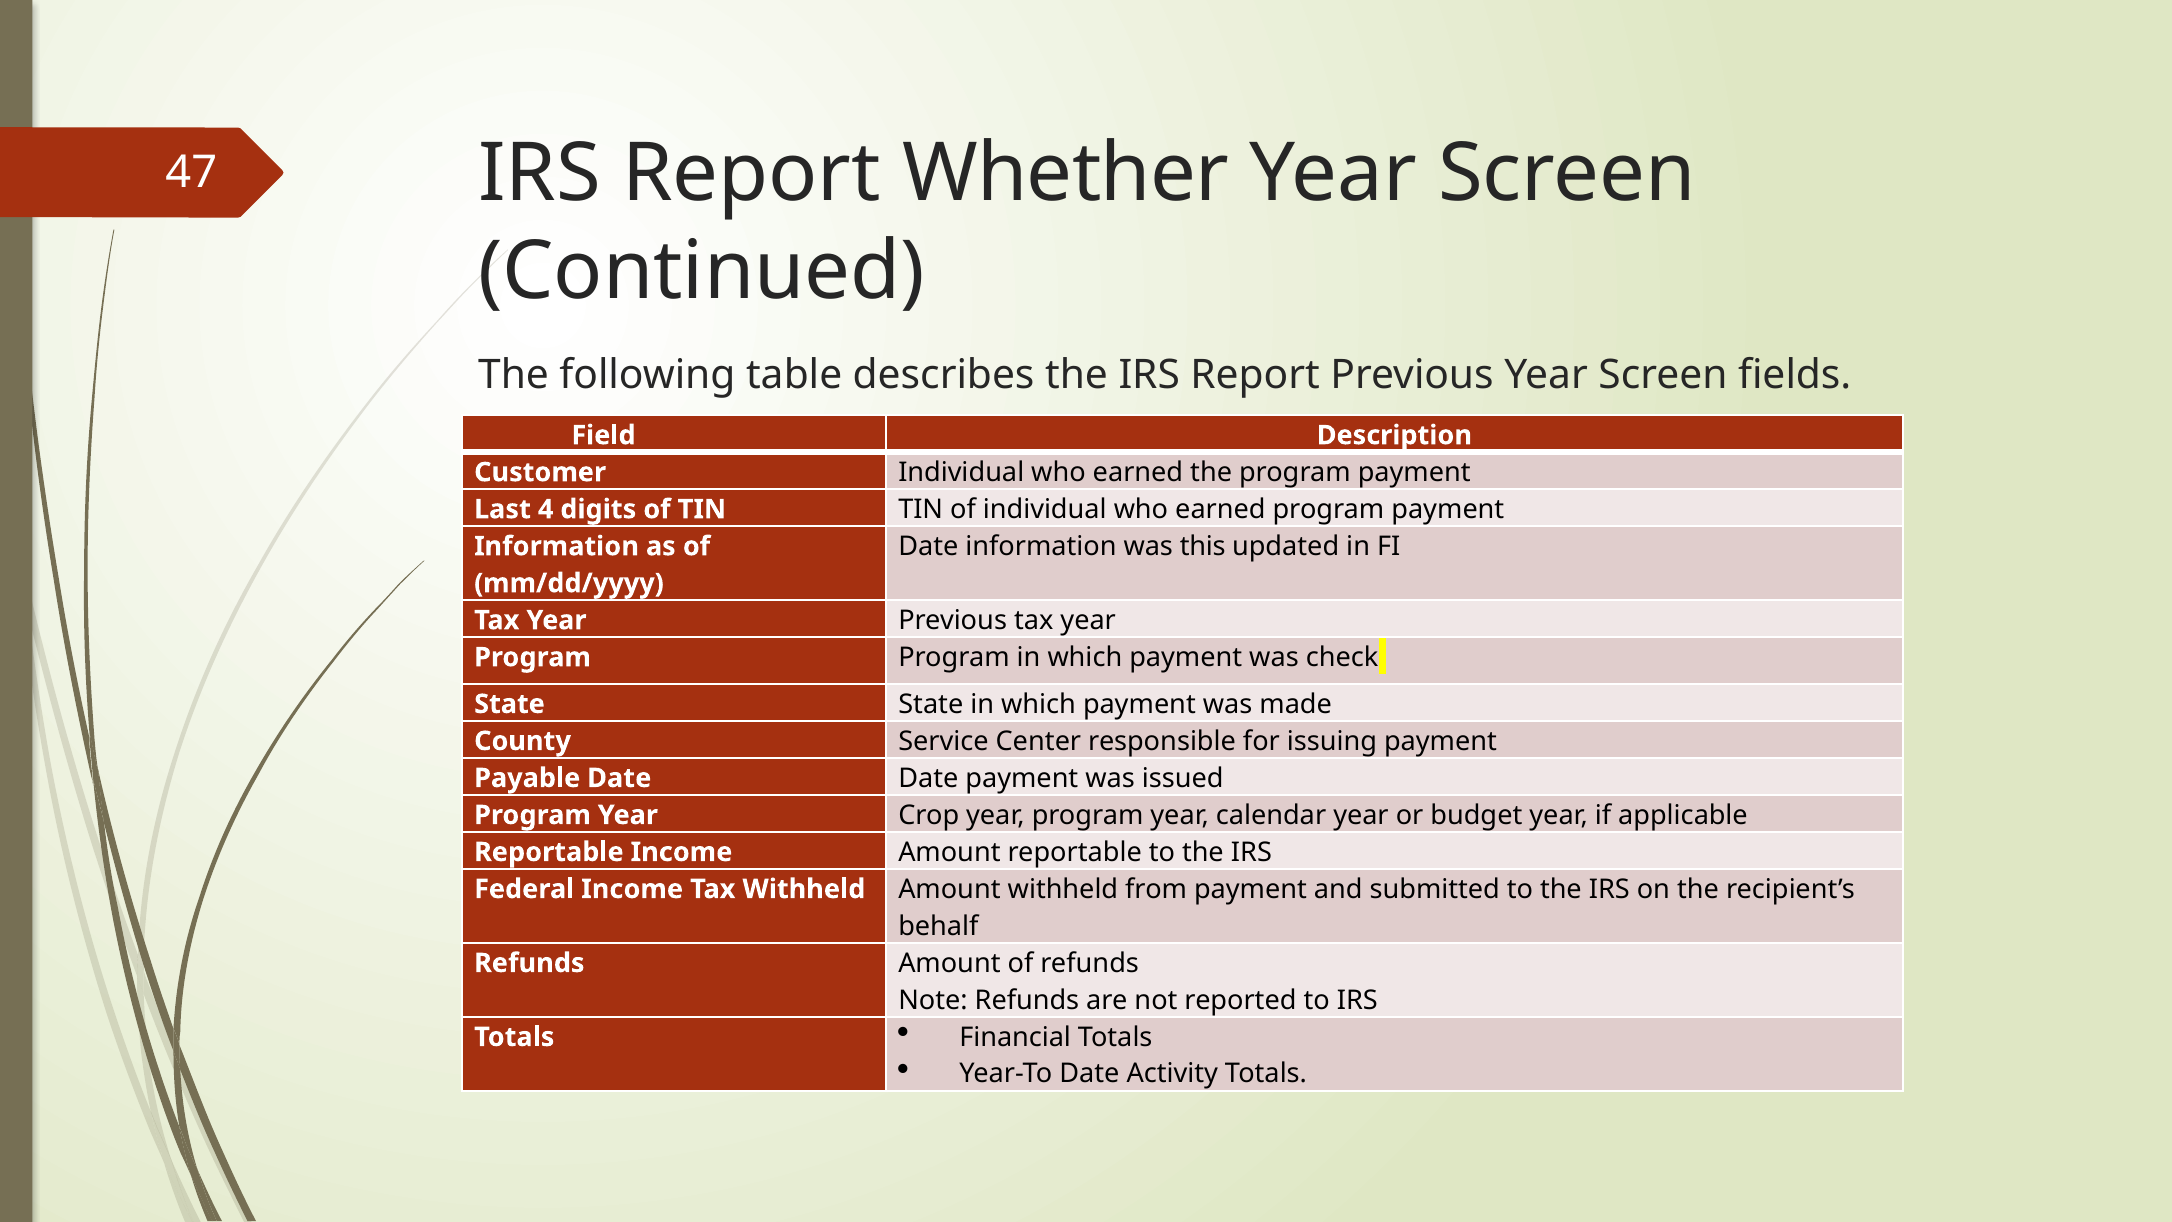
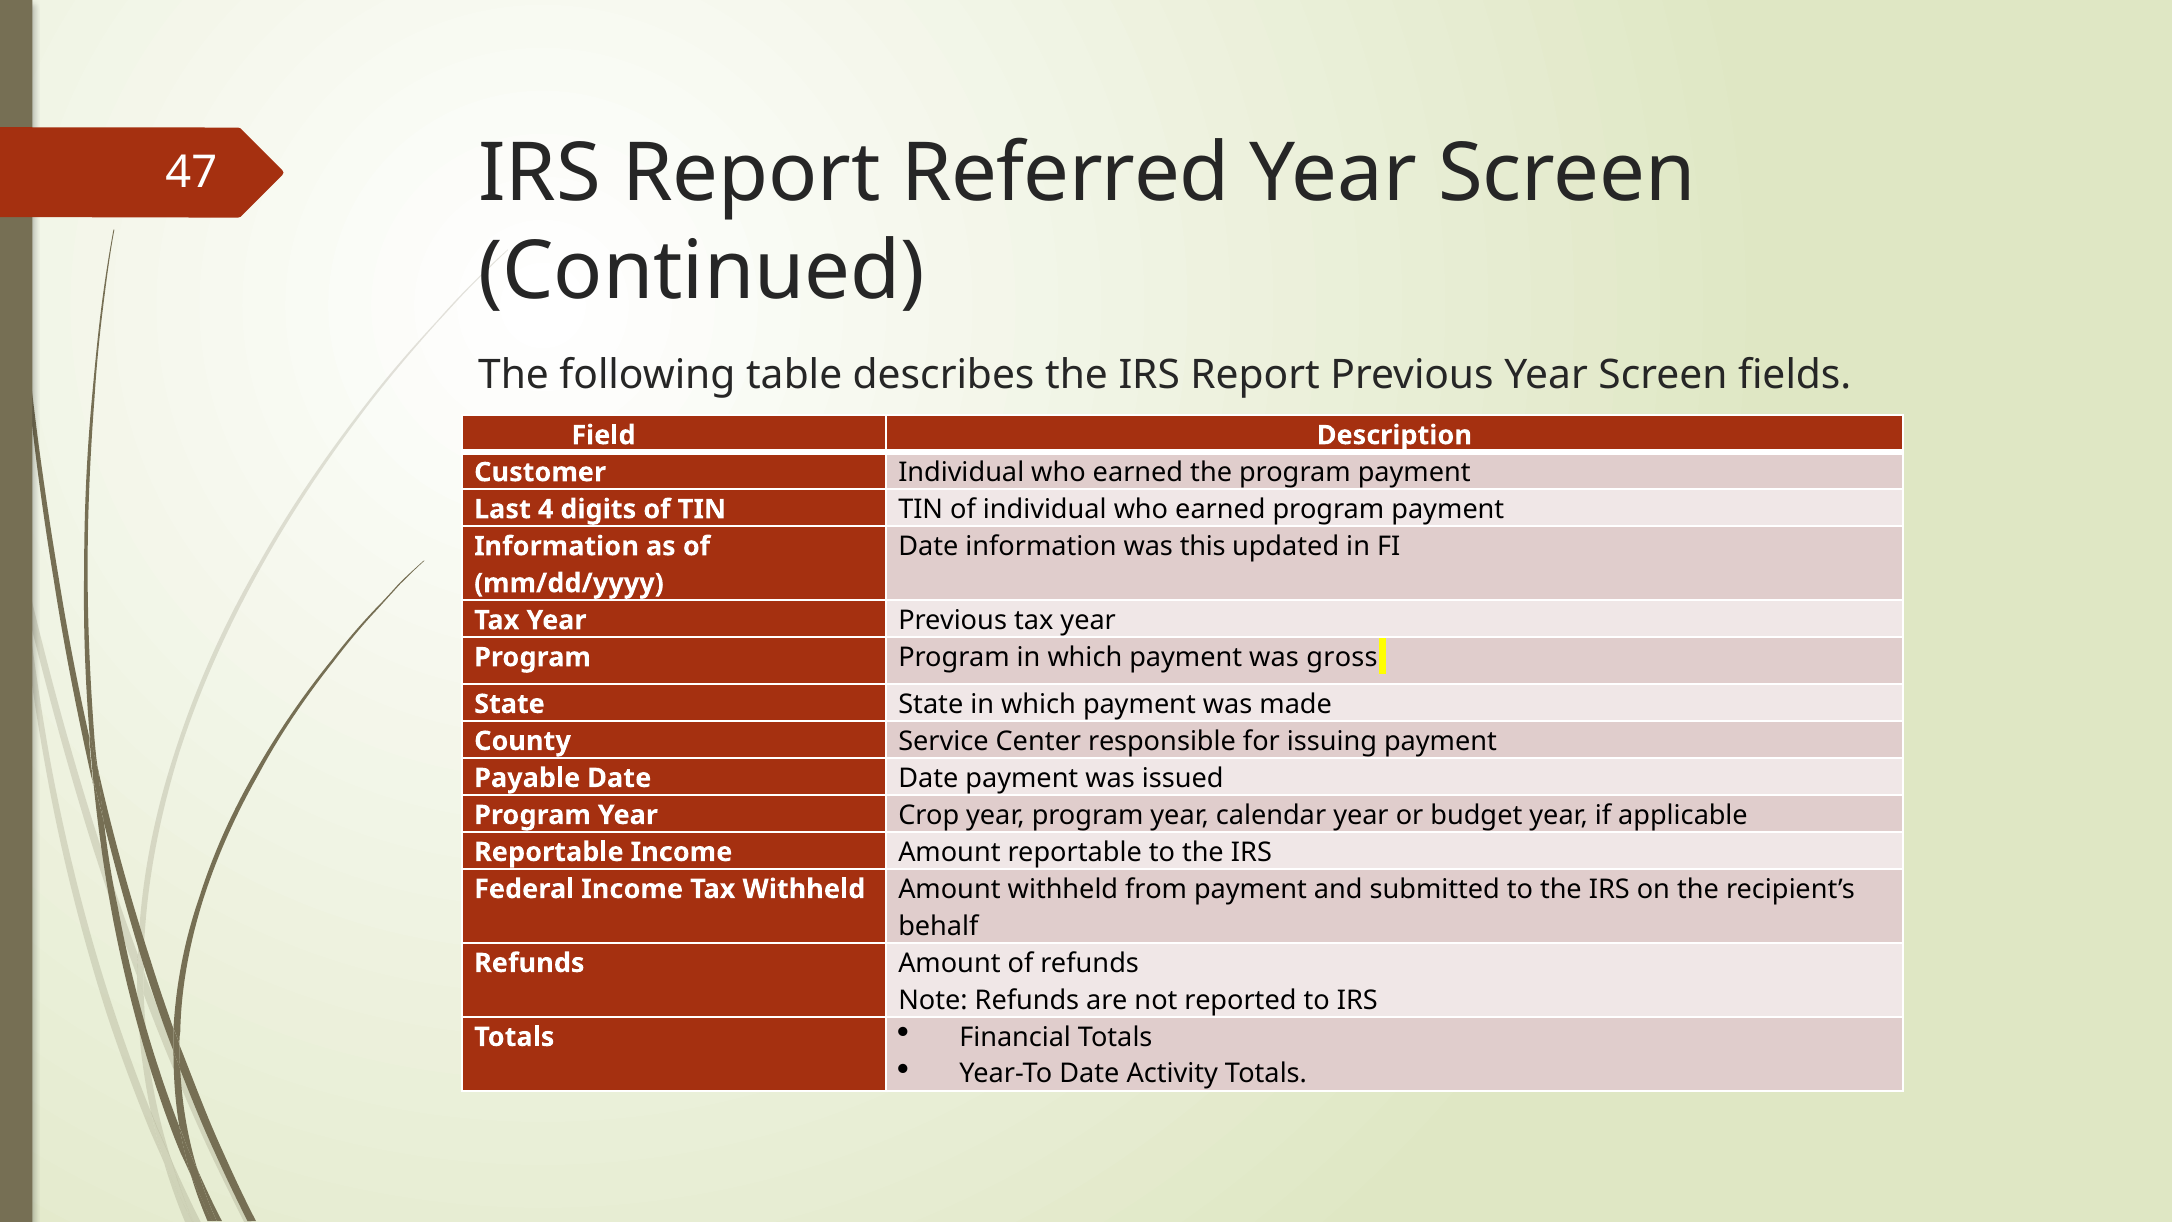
Whether: Whether -> Referred
check: check -> gross
